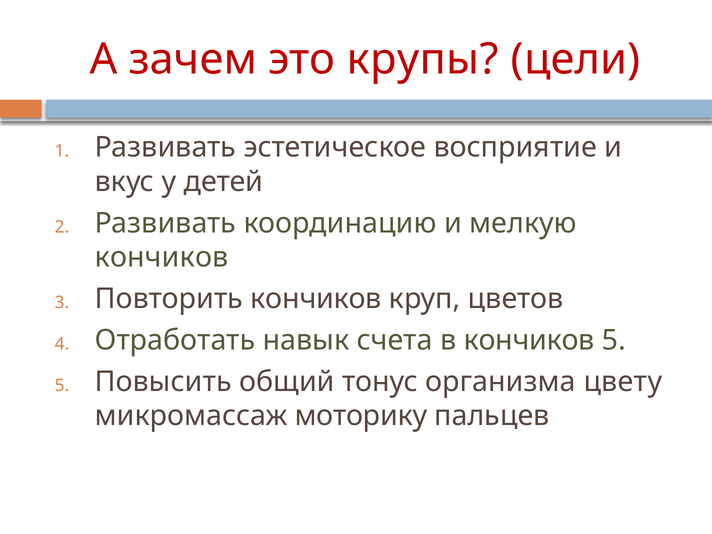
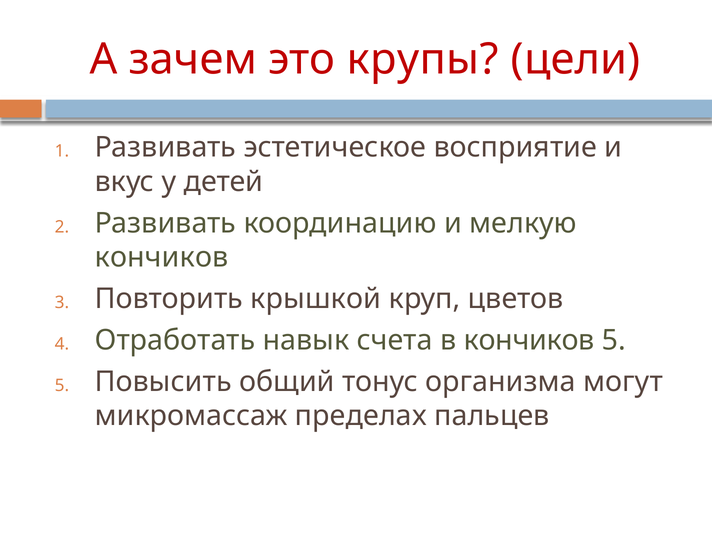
Повторить кончиков: кончиков -> крышкой
цвету: цвету -> могут
моторику: моторику -> пределах
